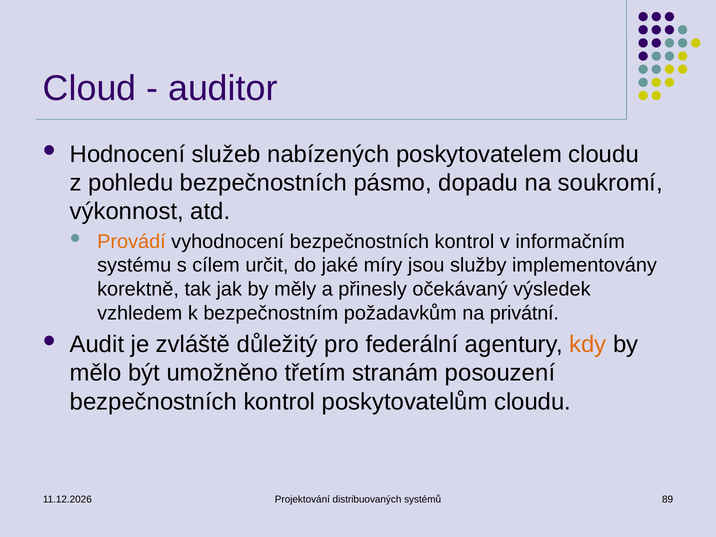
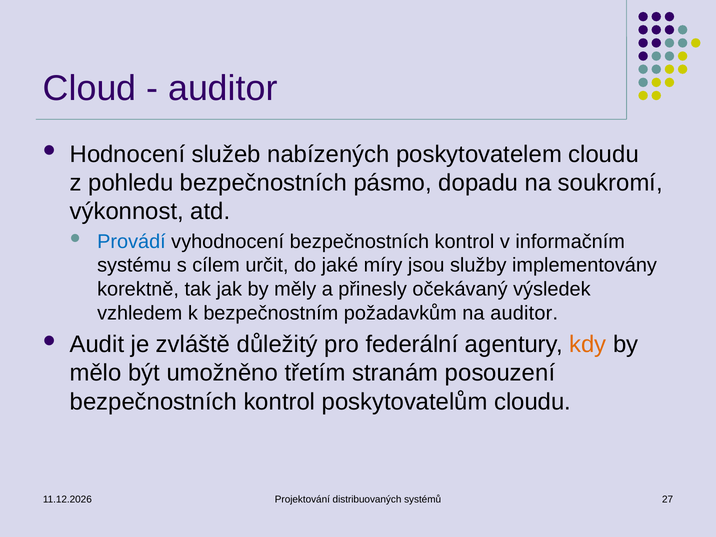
Provádí colour: orange -> blue
na privátní: privátní -> auditor
89: 89 -> 27
